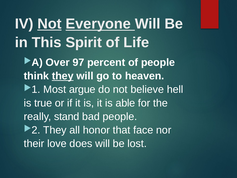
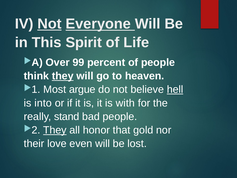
97: 97 -> 99
hell underline: none -> present
true: true -> into
able: able -> with
They at (55, 130) underline: none -> present
face: face -> gold
does: does -> even
